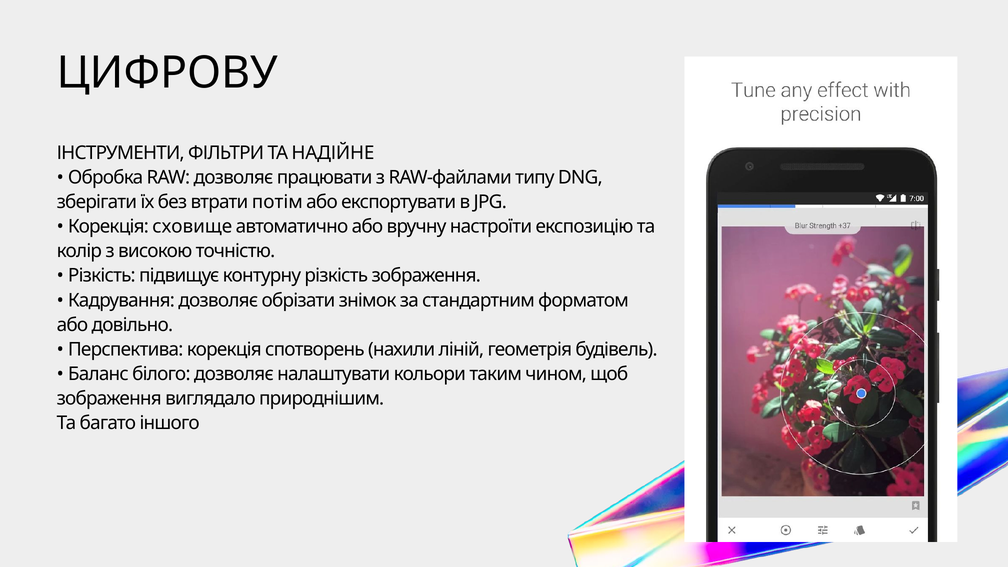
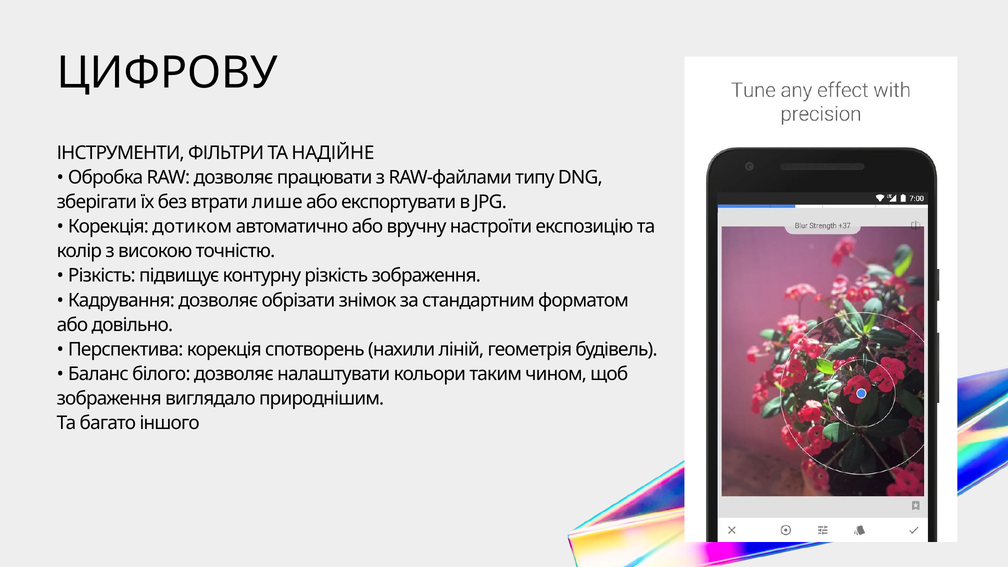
потім: потім -> лише
сховище: сховище -> дотиком
